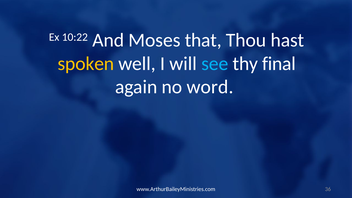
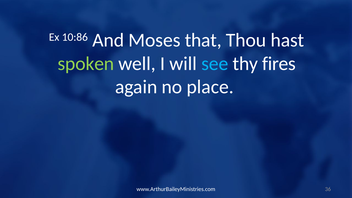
10:22: 10:22 -> 10:86
spoken colour: yellow -> light green
final: final -> fires
word: word -> place
